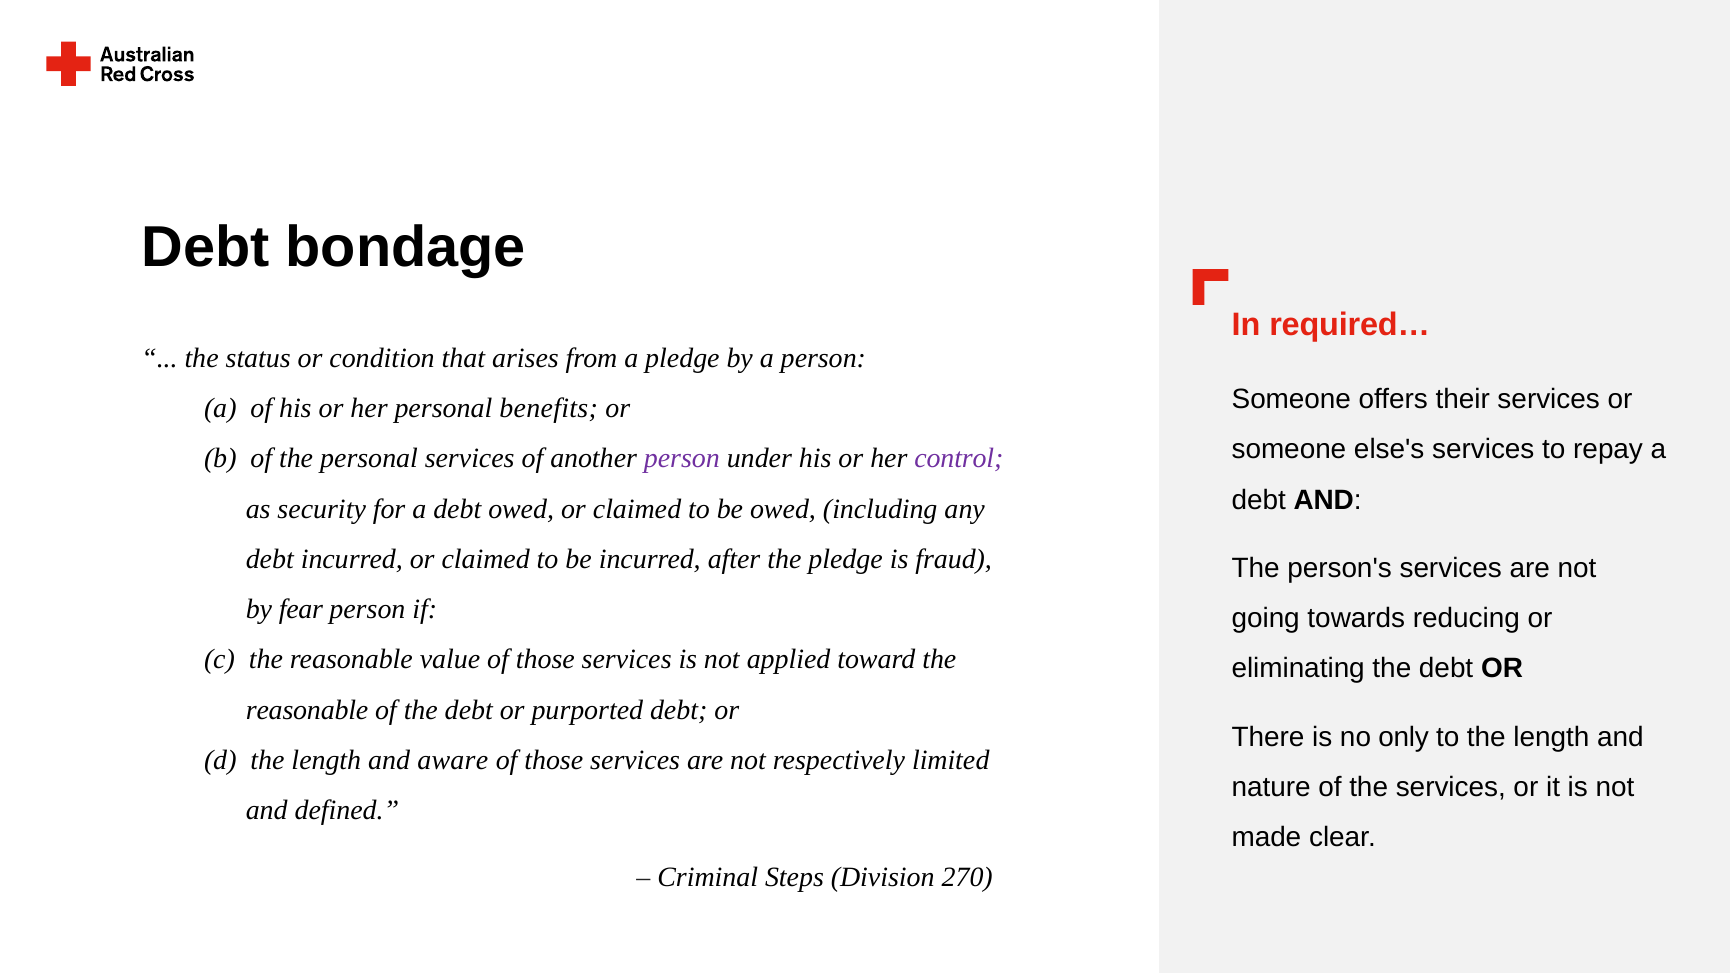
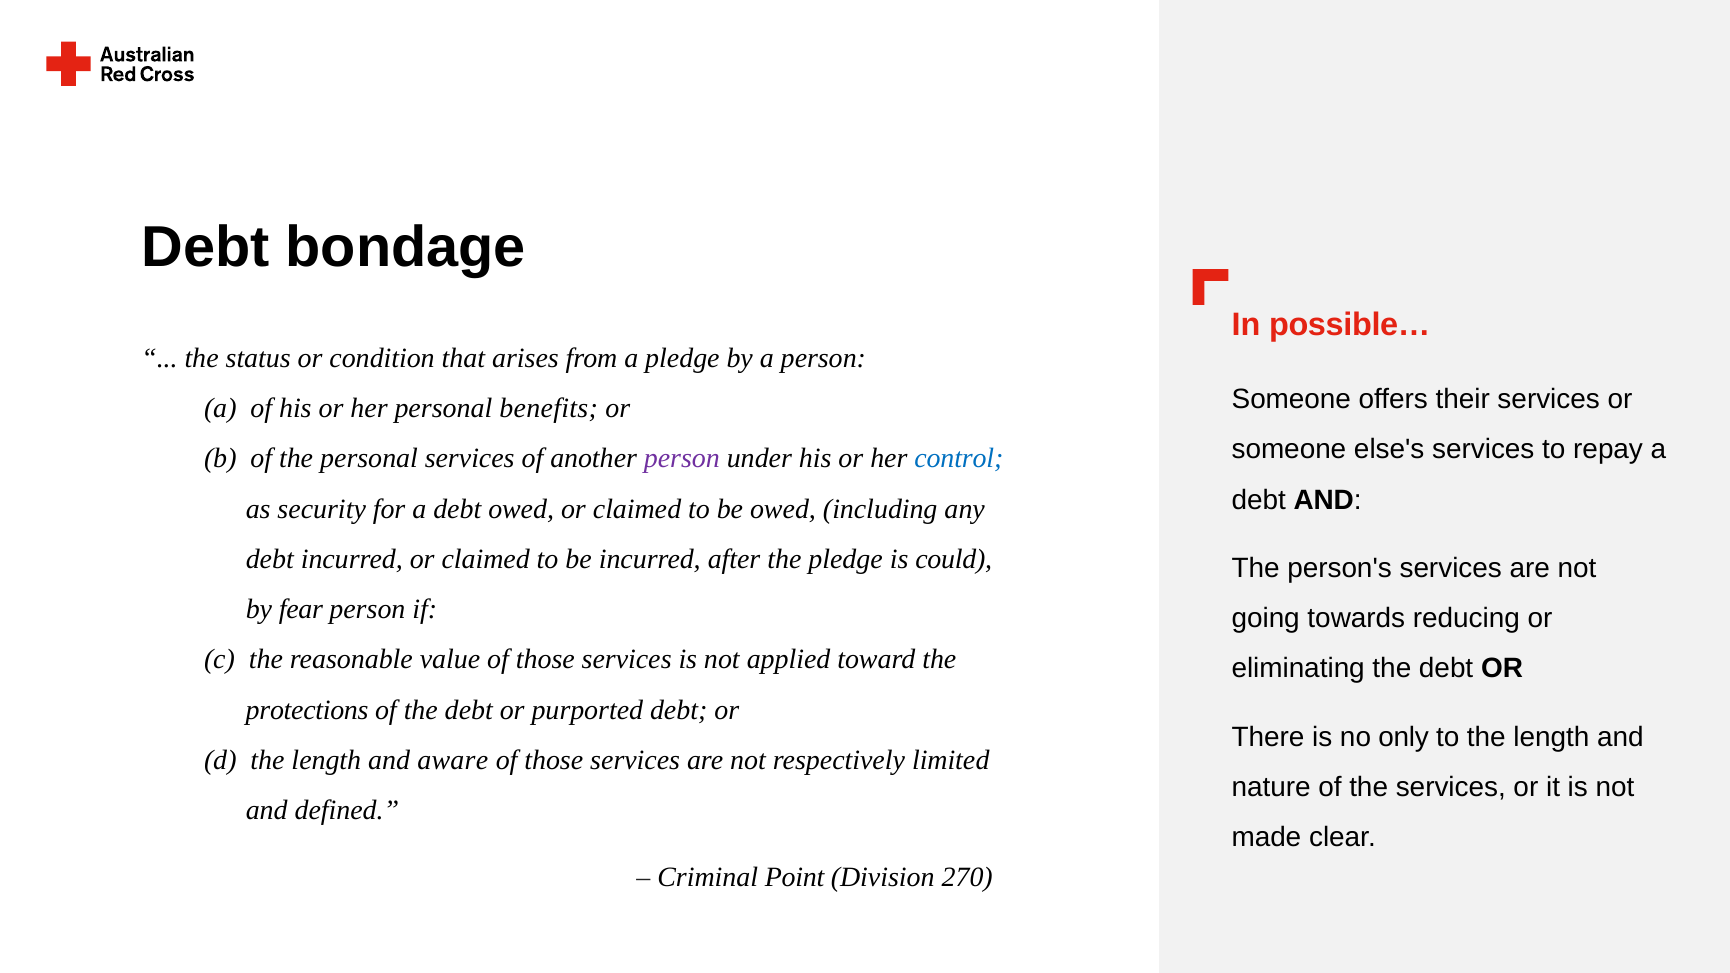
required…: required… -> possible…
control colour: purple -> blue
fraud: fraud -> could
reasonable at (307, 710): reasonable -> protections
Steps: Steps -> Point
